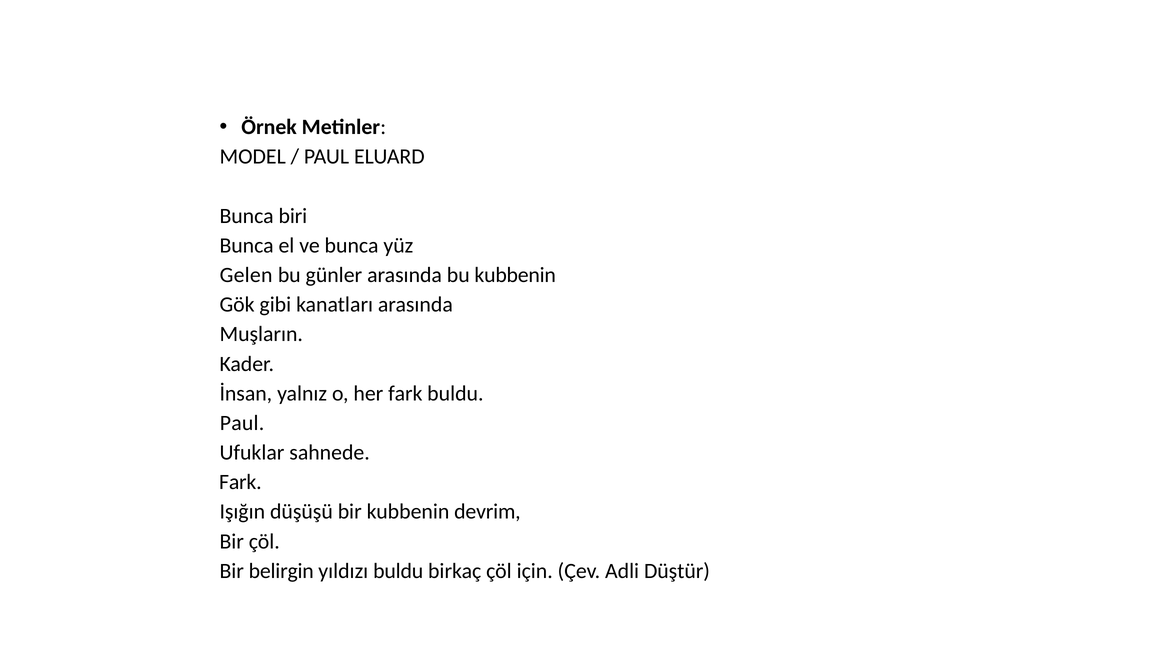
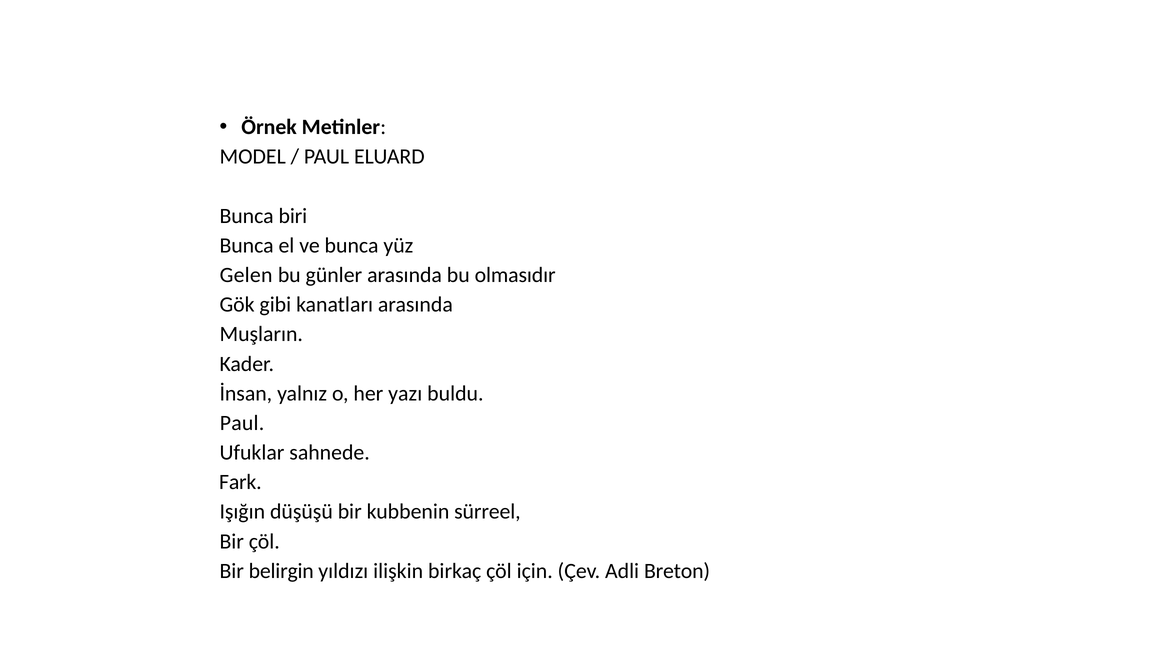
bu kubbenin: kubbenin -> olmasıdır
her fark: fark -> yazı
devrim: devrim -> sürreel
yıldızı buldu: buldu -> ilişkin
Düştür: Düştür -> Breton
